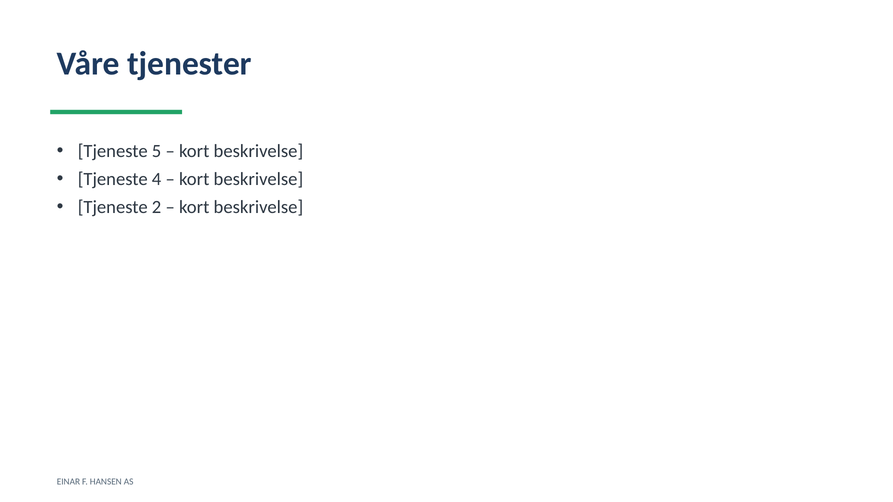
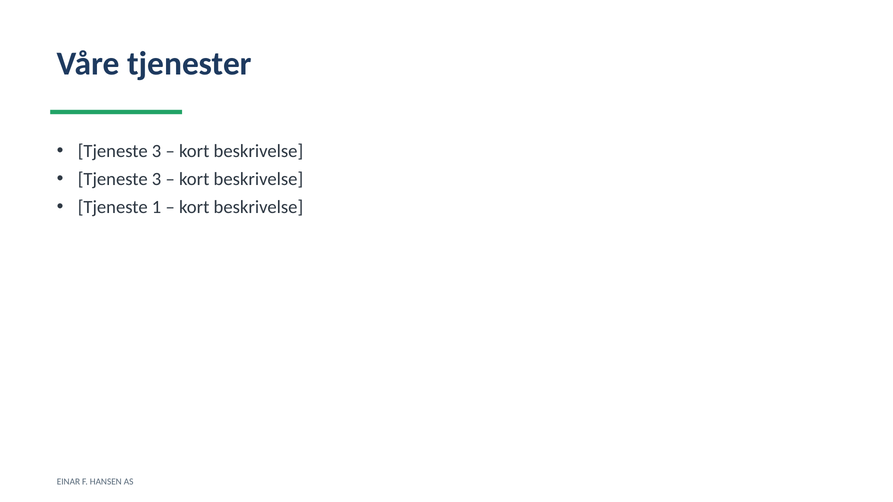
5 at (157, 151): 5 -> 3
4 at (157, 179): 4 -> 3
2: 2 -> 1
